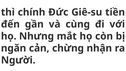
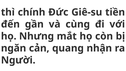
chừng: chừng -> quang
